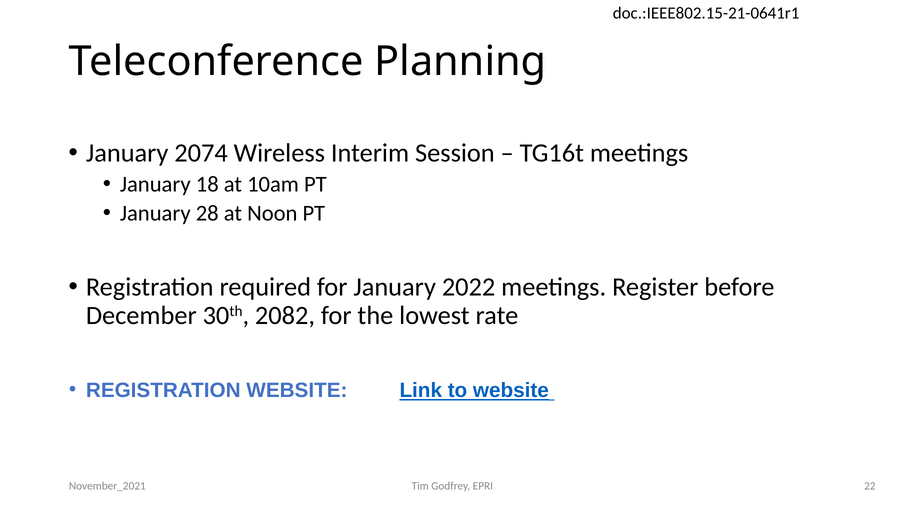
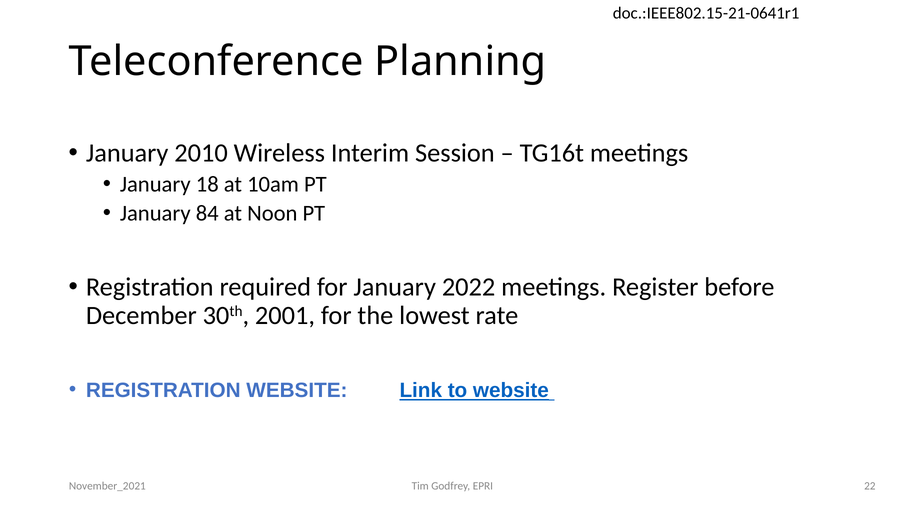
2074: 2074 -> 2010
28: 28 -> 84
2082: 2082 -> 2001
